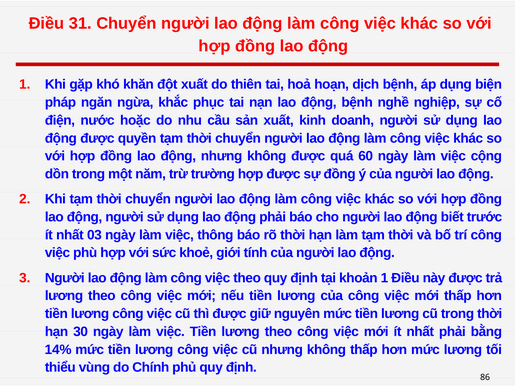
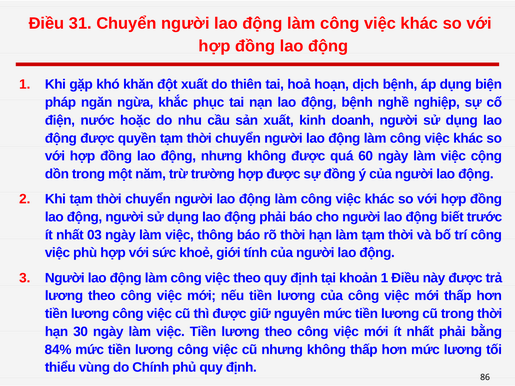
14%: 14% -> 84%
